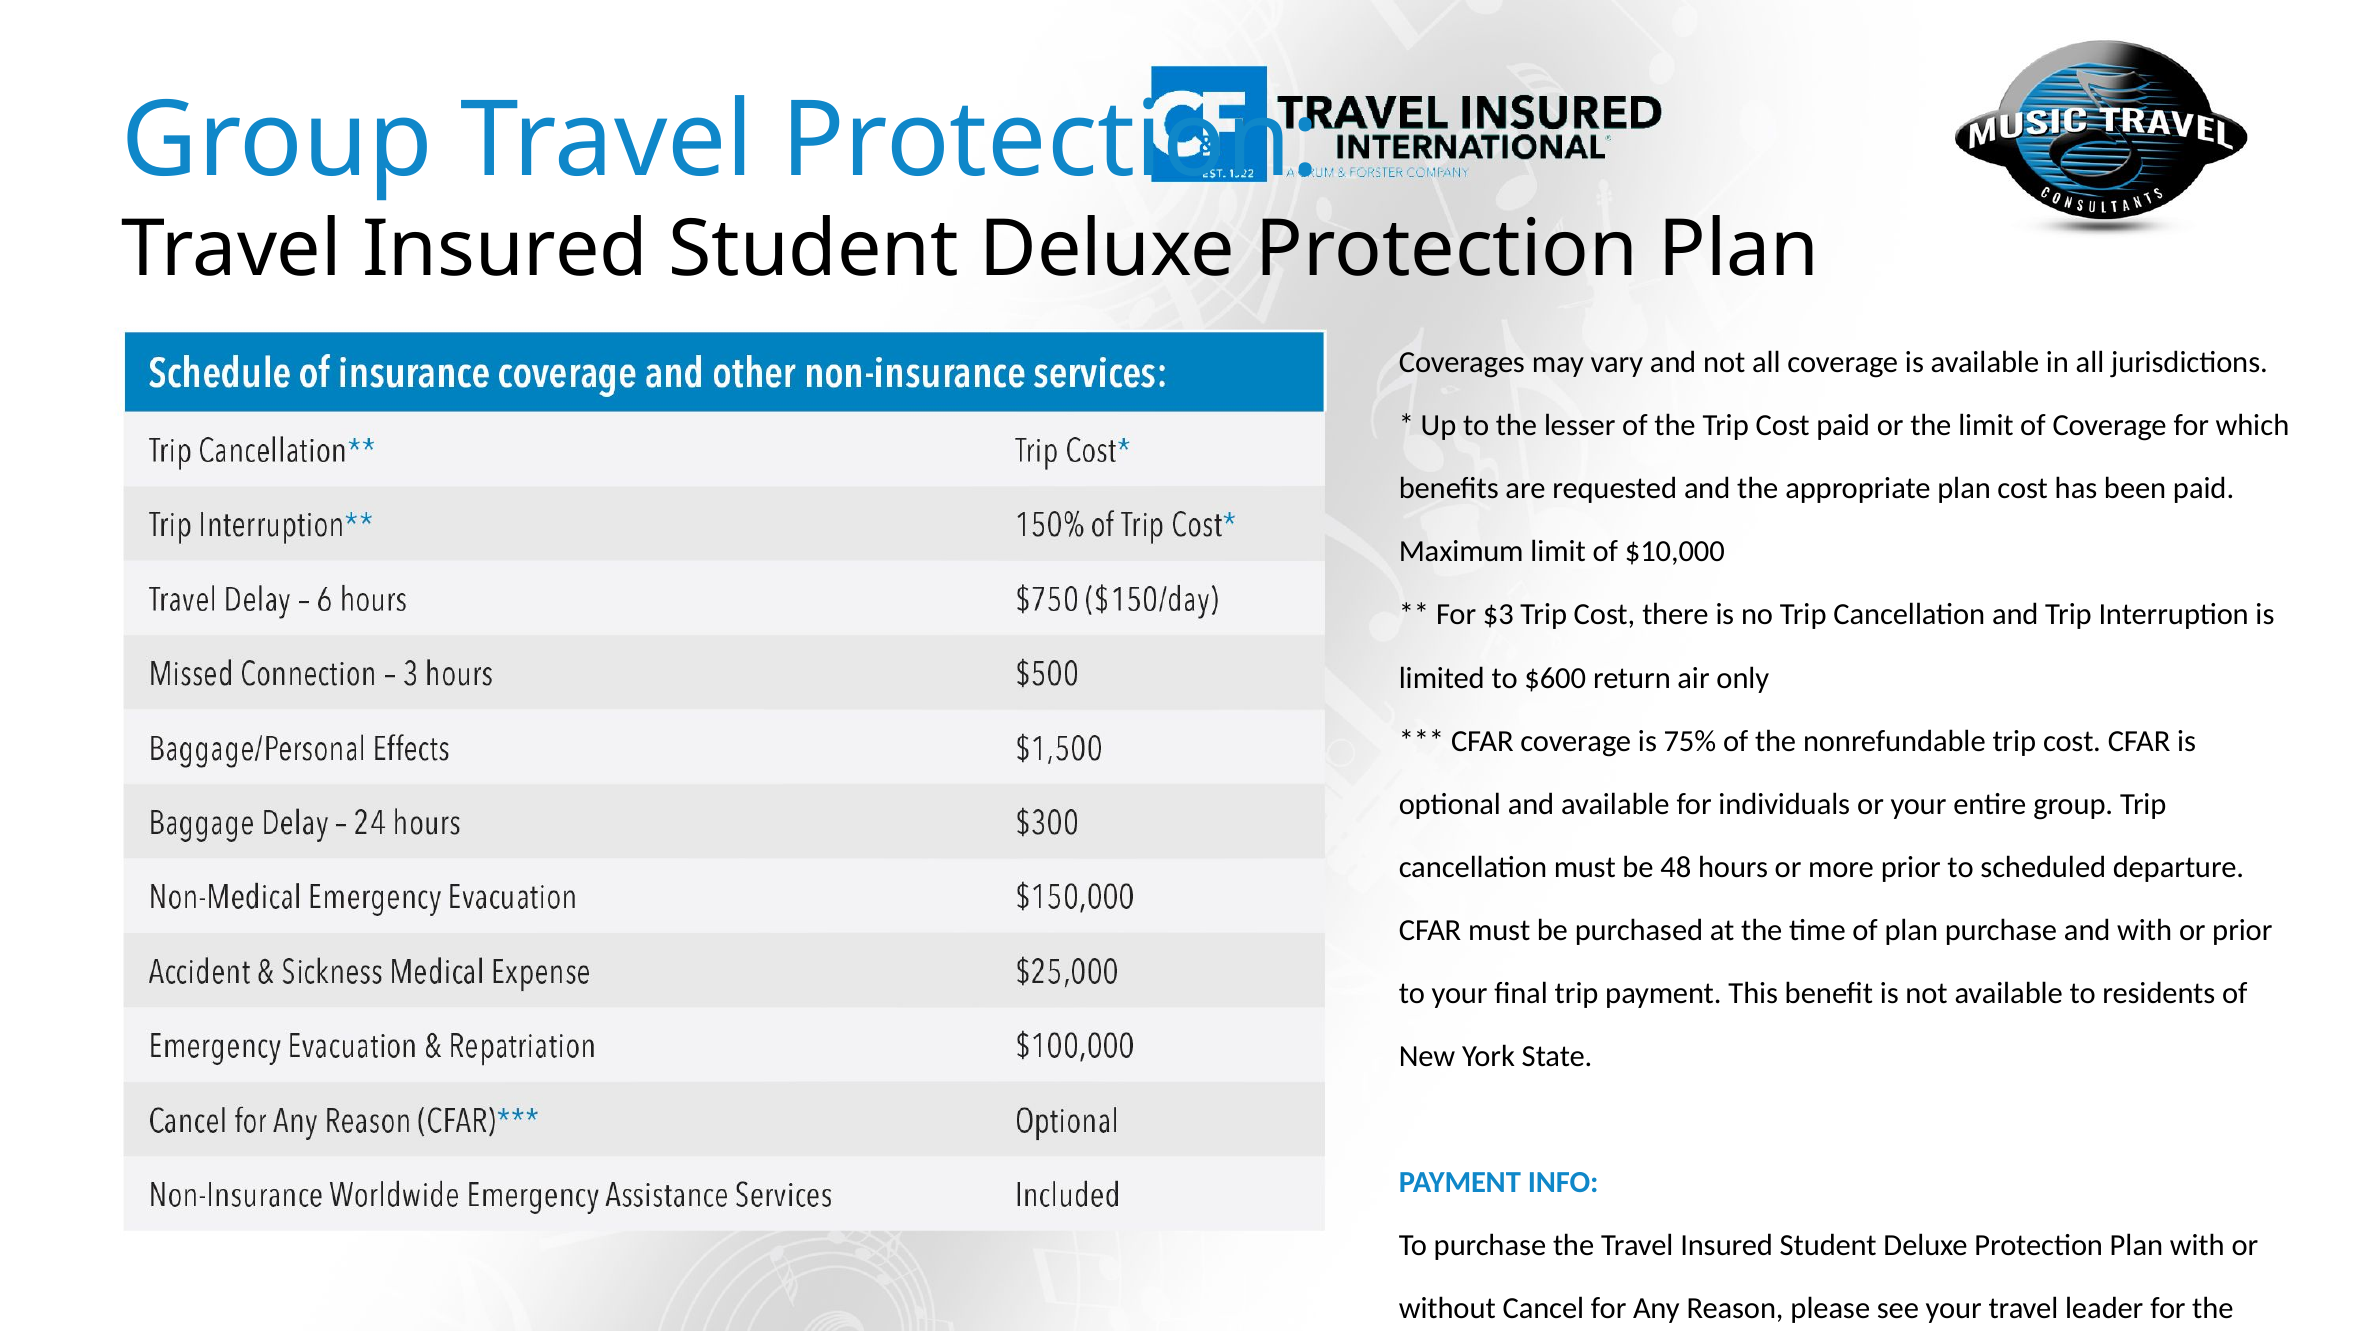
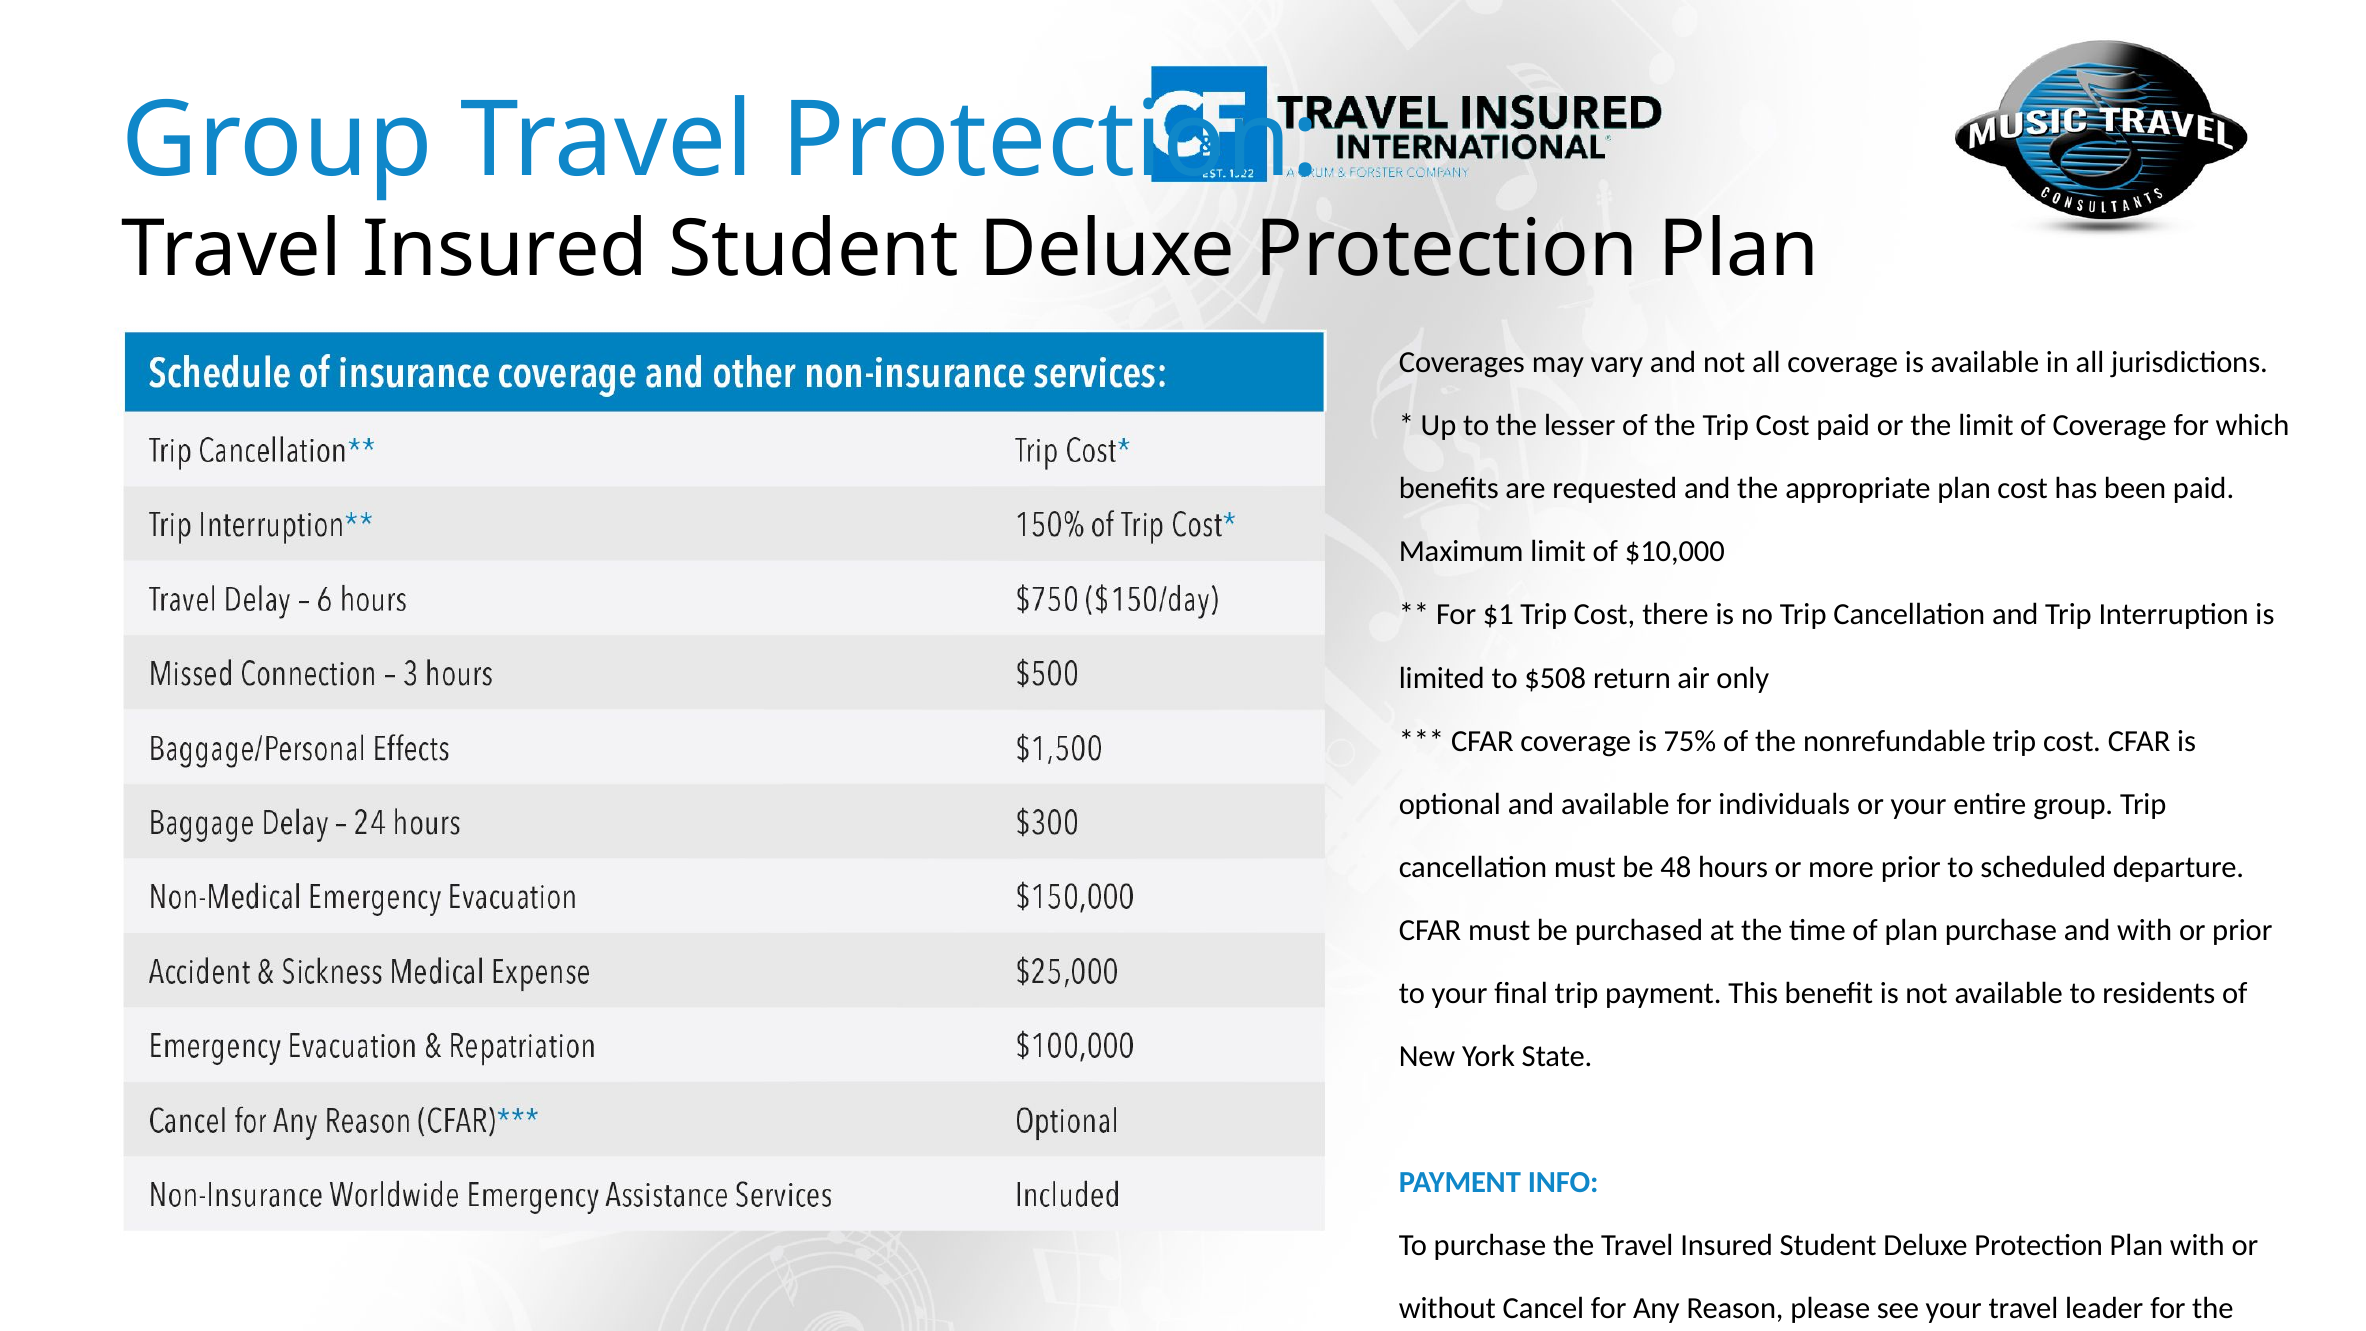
$3: $3 -> $1
$600: $600 -> $508
